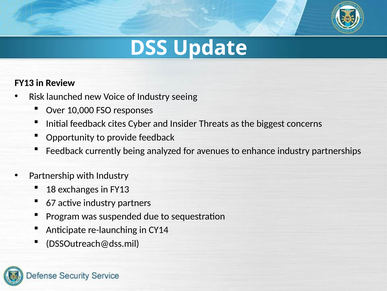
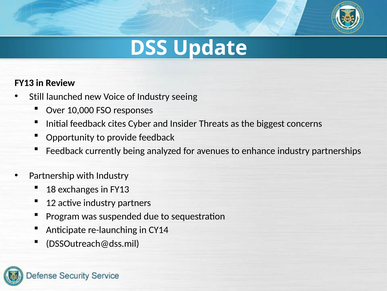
Risk: Risk -> Still
67: 67 -> 12
